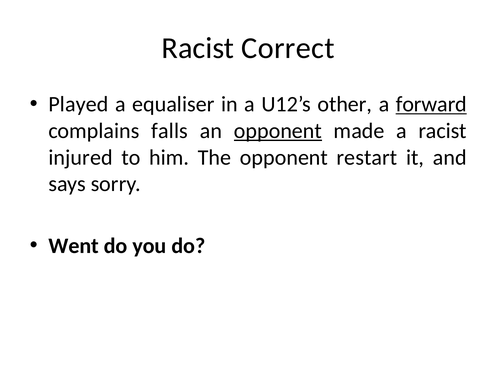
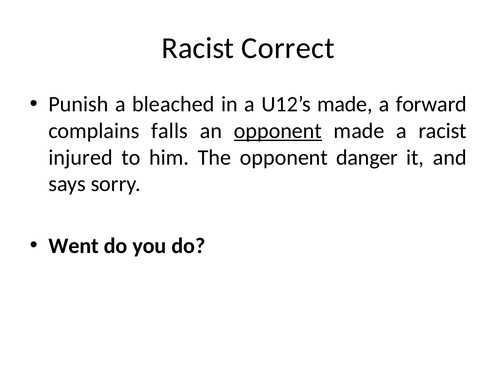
Played: Played -> Punish
equaliser: equaliser -> bleached
U12’s other: other -> made
forward underline: present -> none
restart: restart -> danger
